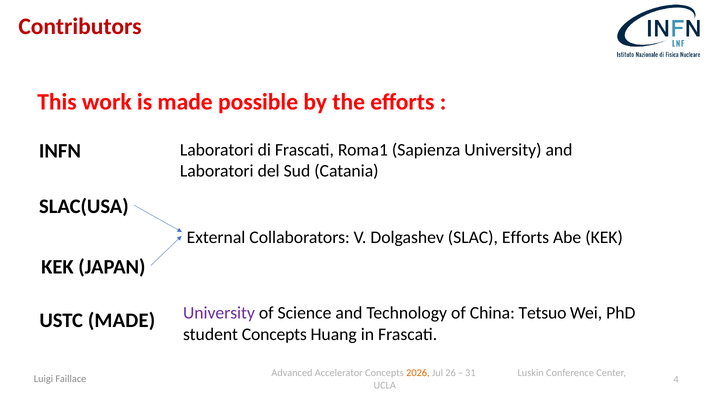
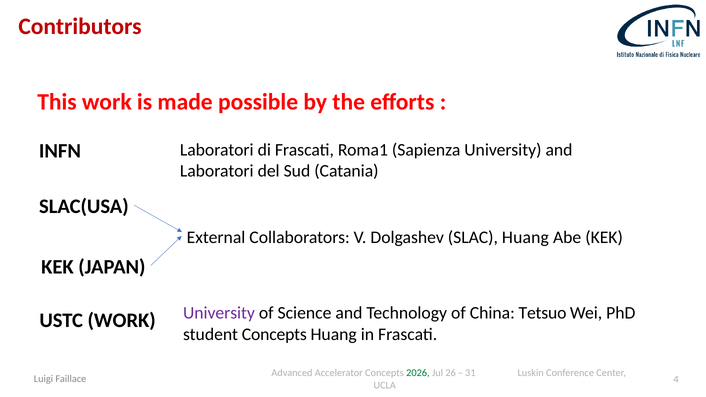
SLAC Efforts: Efforts -> Huang
USTC MADE: MADE -> WORK
2026 colour: orange -> green
